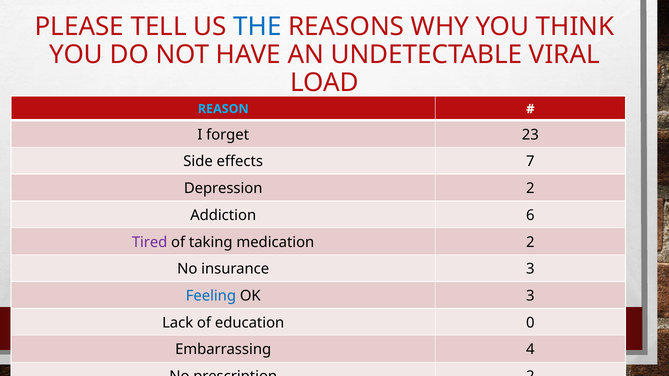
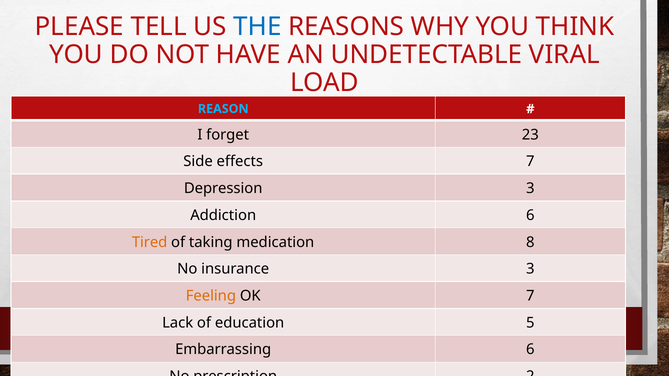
Depression 2: 2 -> 3
Tired colour: purple -> orange
medication 2: 2 -> 8
Feeling colour: blue -> orange
OK 3: 3 -> 7
0: 0 -> 5
Embarrassing 4: 4 -> 6
